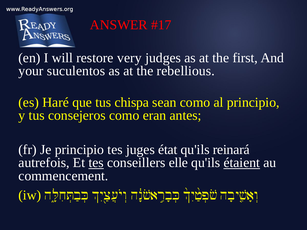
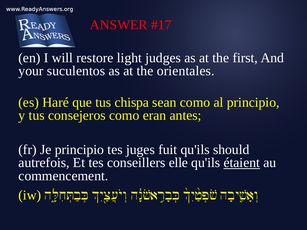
very: very -> light
rebellious: rebellious -> orientales
état: état -> fuit
reinará: reinará -> should
tes at (96, 163) underline: present -> none
